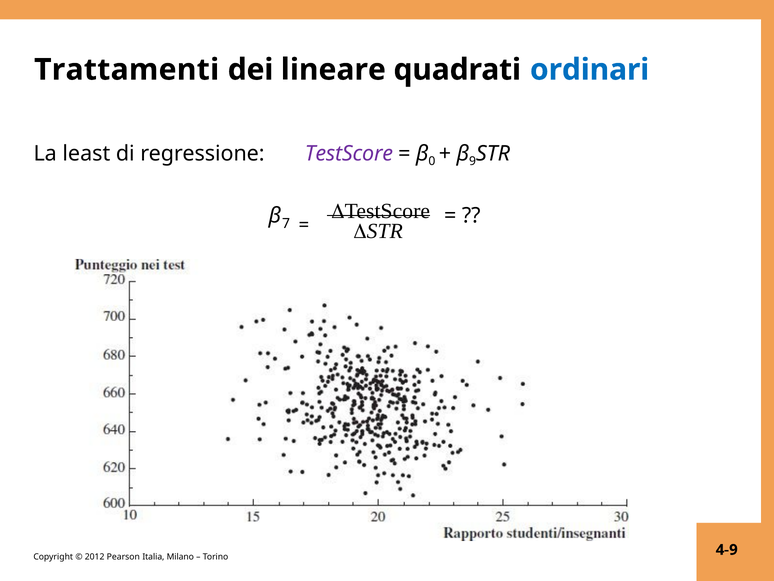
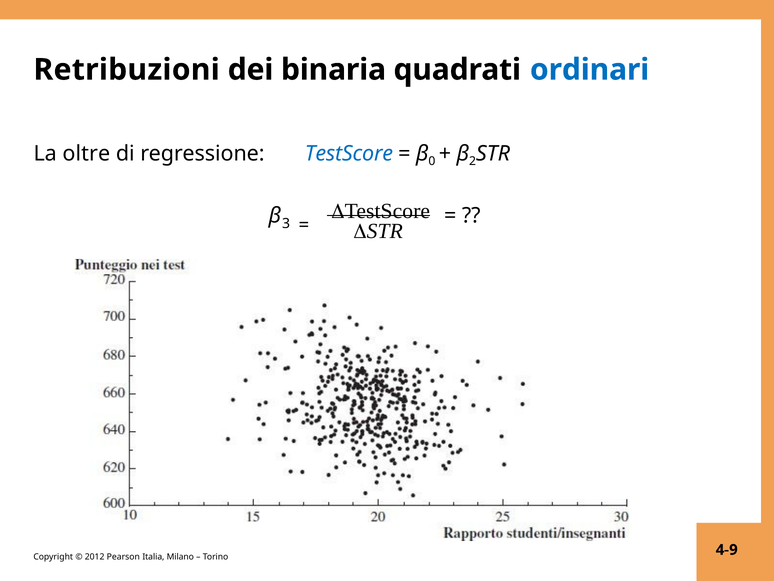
Trattamenti: Trattamenti -> Retribuzioni
lineare: lineare -> binaria
least: least -> oltre
TestScore colour: purple -> blue
9: 9 -> 2
7: 7 -> 3
